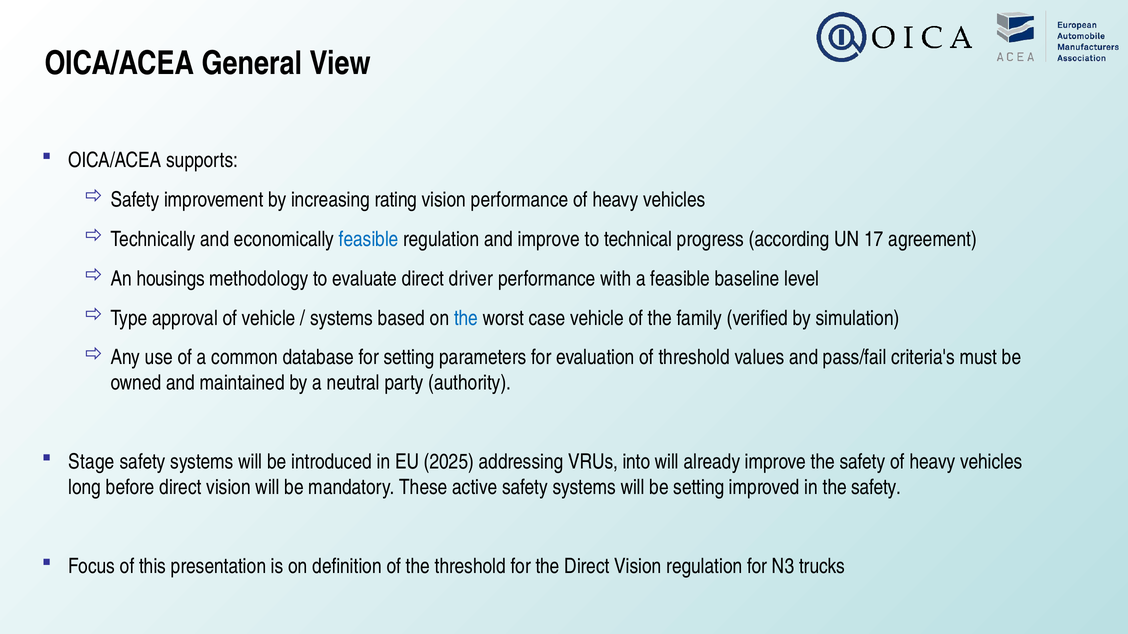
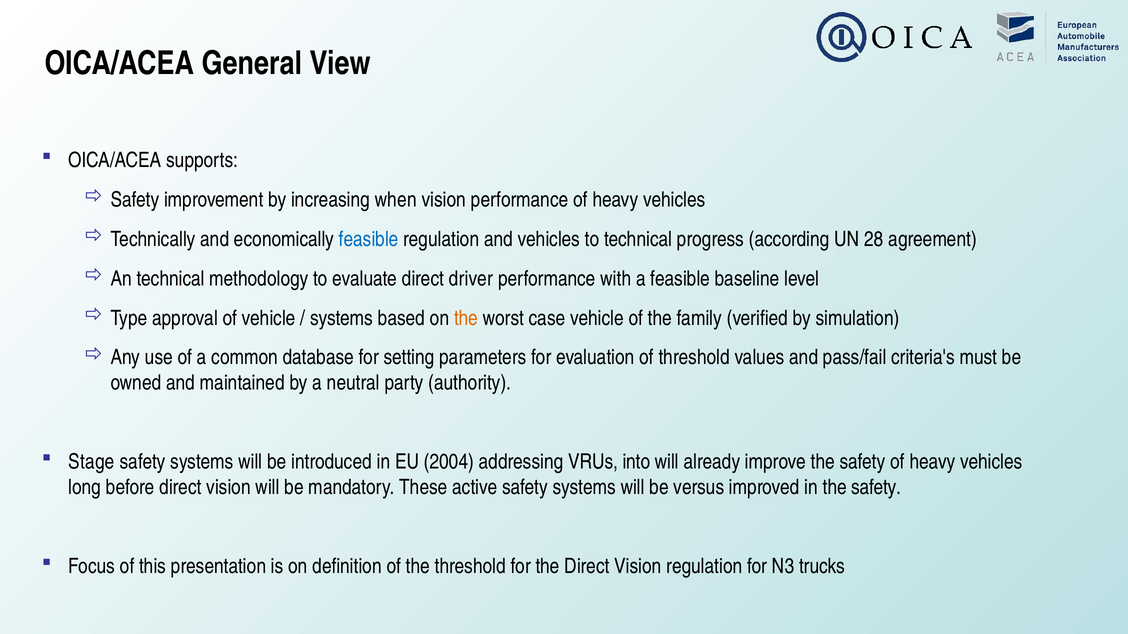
rating: rating -> when
and improve: improve -> vehicles
17: 17 -> 28
An housings: housings -> technical
the at (466, 318) colour: blue -> orange
2025: 2025 -> 2004
be setting: setting -> versus
